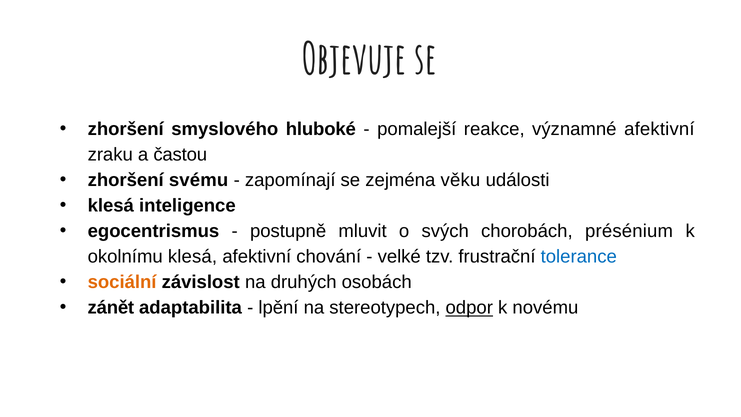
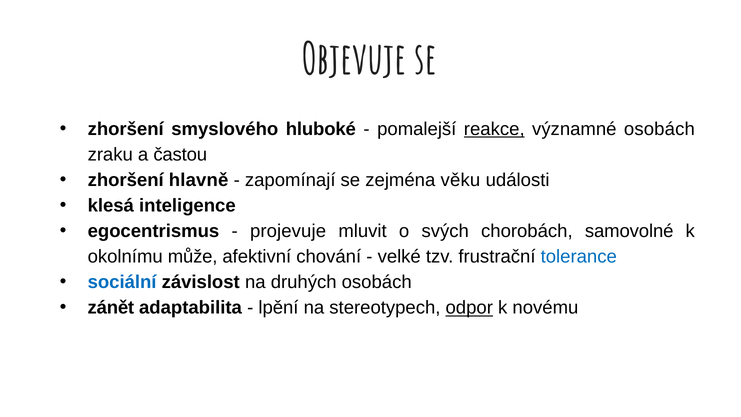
reakce underline: none -> present
významné afektivní: afektivní -> osobách
svému: svému -> hlavně
postupně: postupně -> projevuje
présénium: présénium -> samovolné
okolnímu klesá: klesá -> může
sociální colour: orange -> blue
